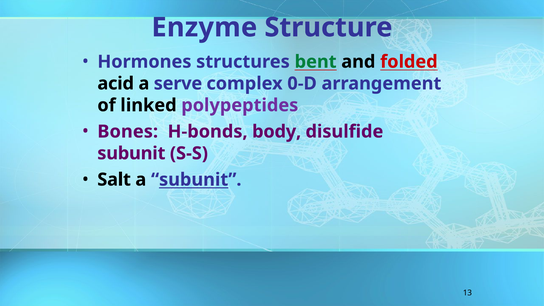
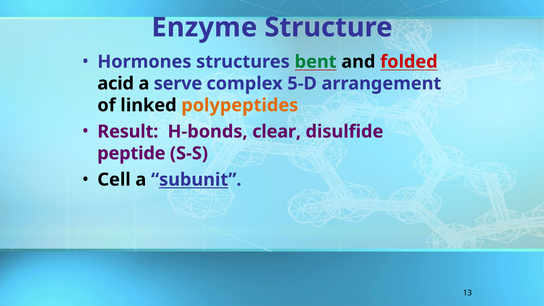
0-D: 0-D -> 5-D
polypeptides colour: purple -> orange
Bones: Bones -> Result
body: body -> clear
subunit at (131, 153): subunit -> peptide
Salt: Salt -> Cell
